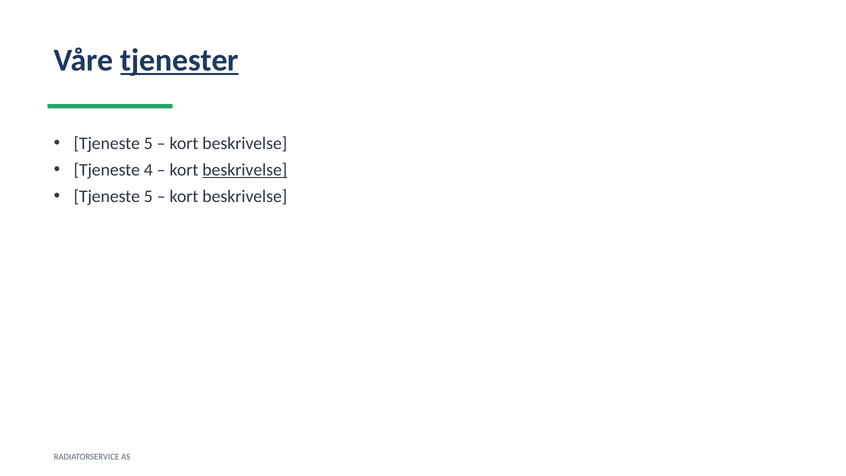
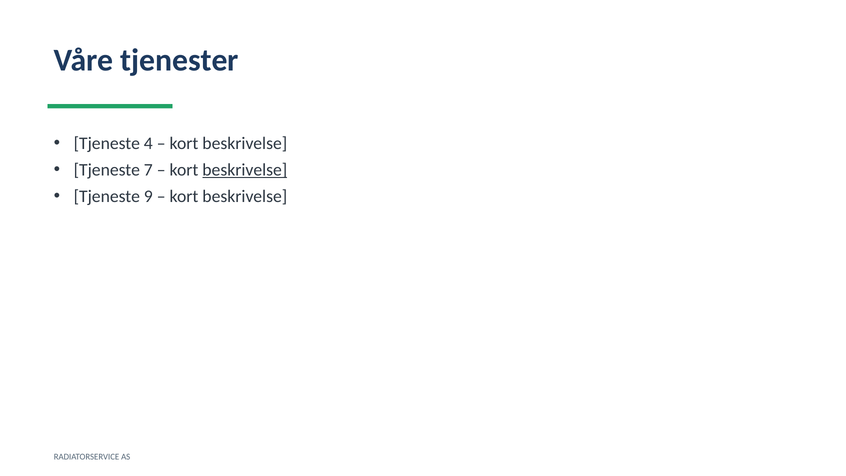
tjenester underline: present -> none
5 at (148, 143): 5 -> 4
4: 4 -> 7
5 at (148, 196): 5 -> 9
